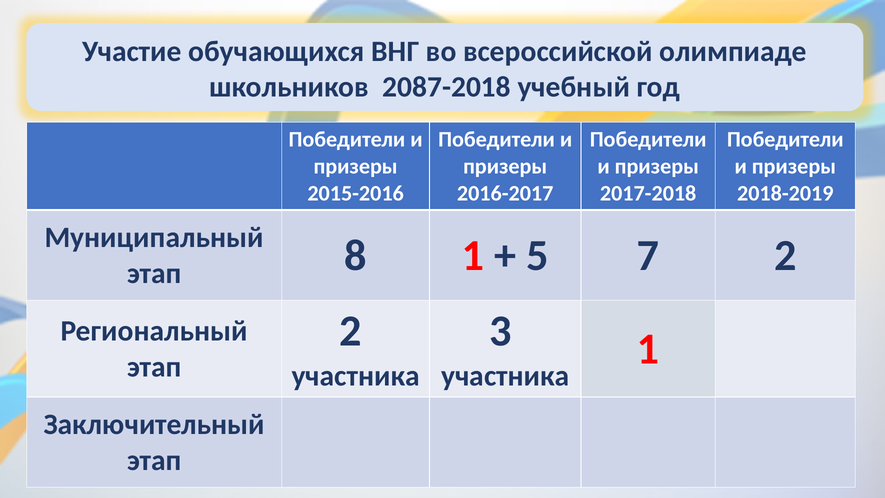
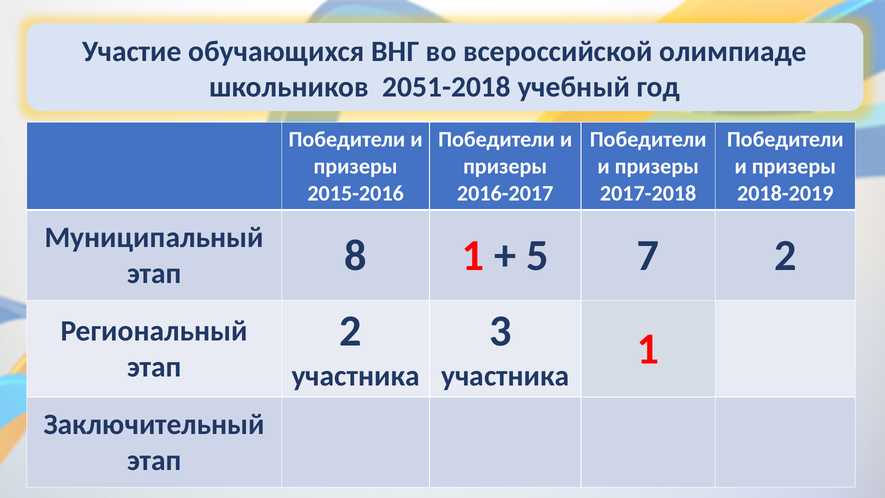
2087-2018: 2087-2018 -> 2051-2018
